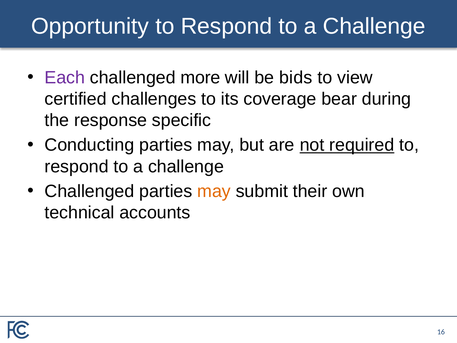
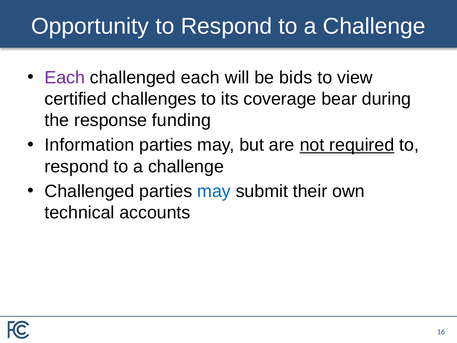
challenged more: more -> each
specific: specific -> funding
Conducting: Conducting -> Information
may at (214, 191) colour: orange -> blue
